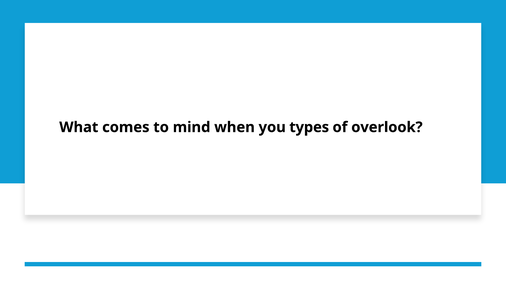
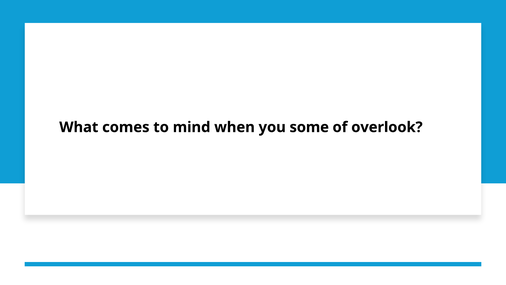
types: types -> some
